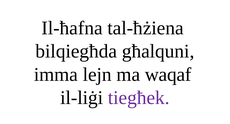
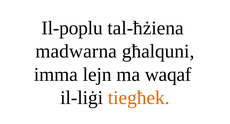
Il-ħafna: Il-ħafna -> Il-poplu
bilqiegħda: bilqiegħda -> madwarna
tiegħek colour: purple -> orange
